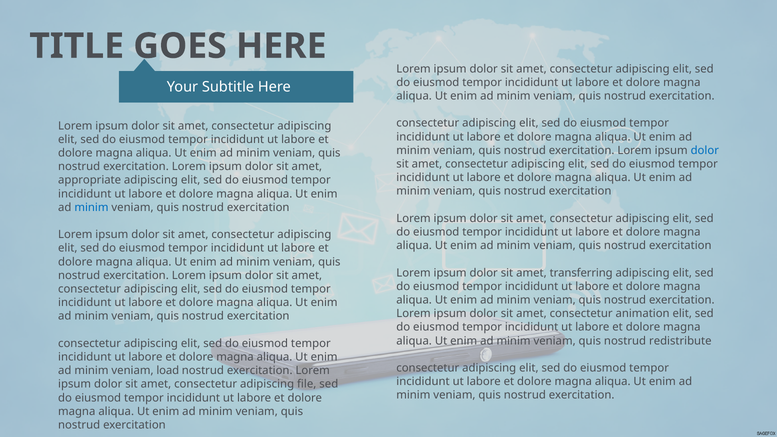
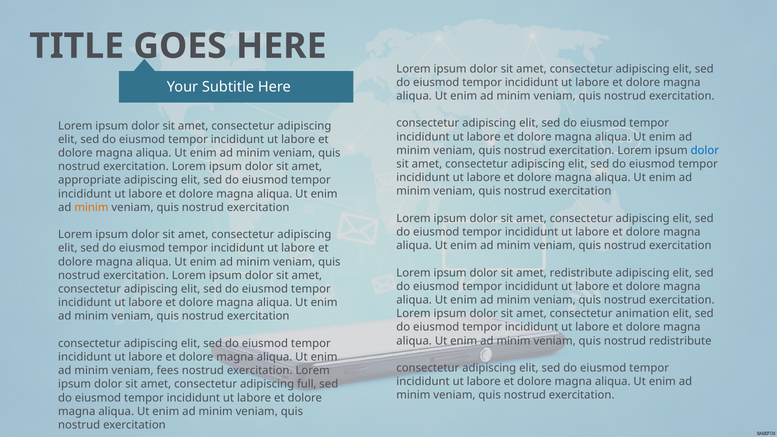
minim at (91, 207) colour: blue -> orange
amet transferring: transferring -> redistribute
load: load -> fees
file: file -> full
